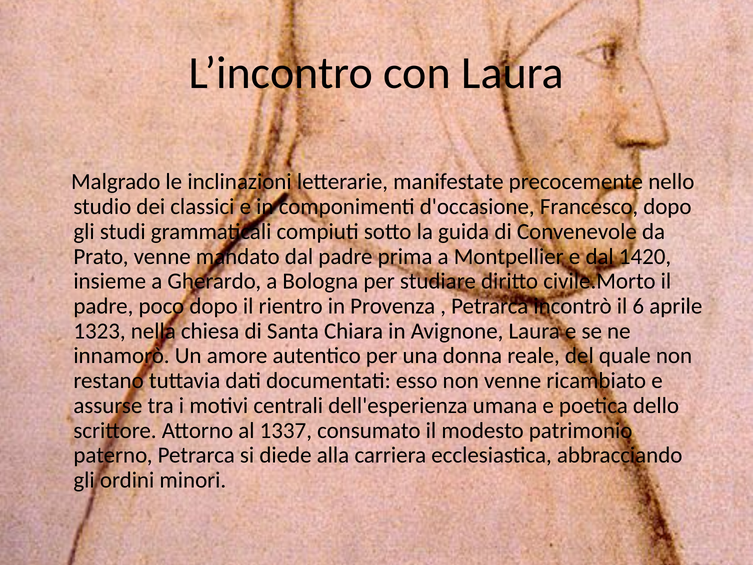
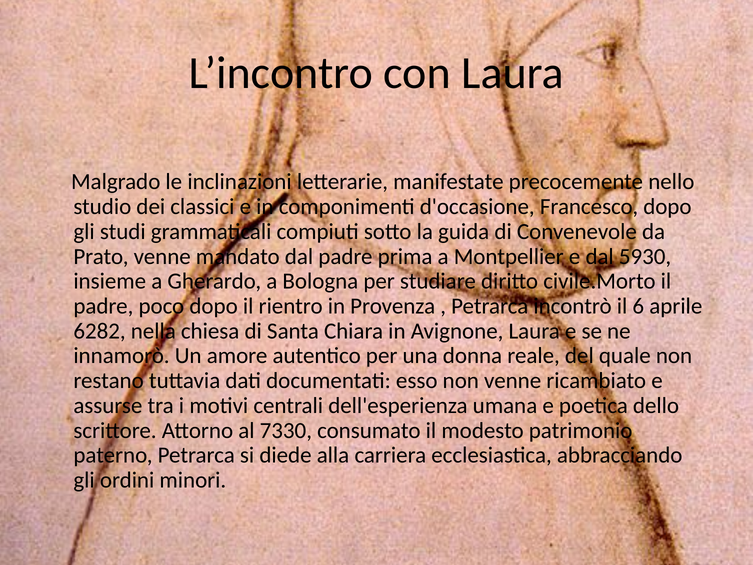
1420: 1420 -> 5930
1323: 1323 -> 6282
1337: 1337 -> 7330
